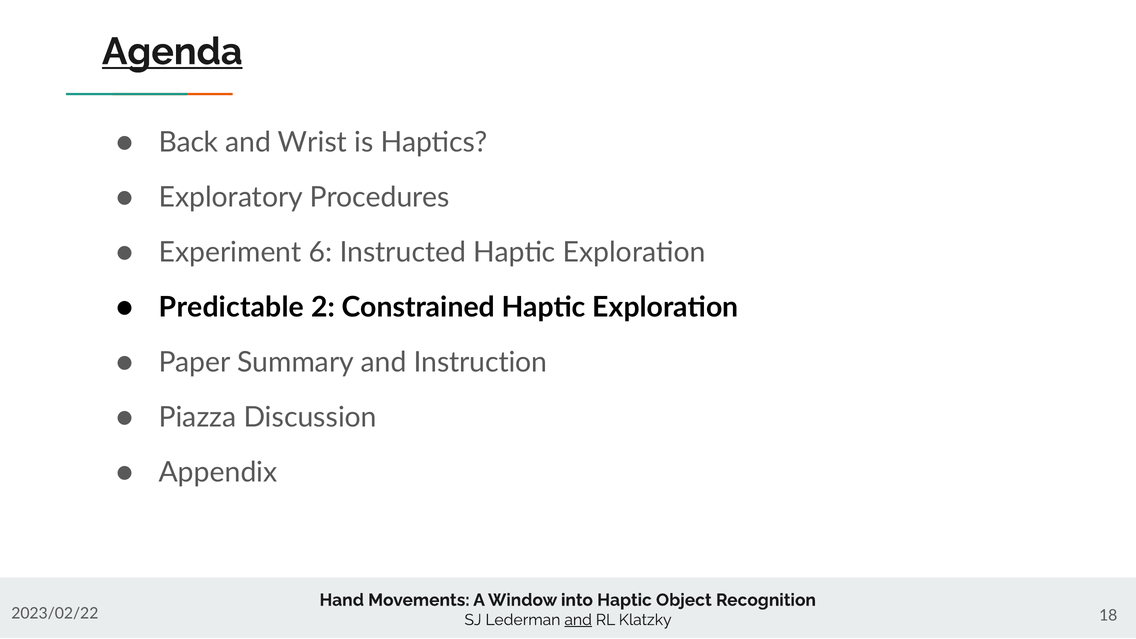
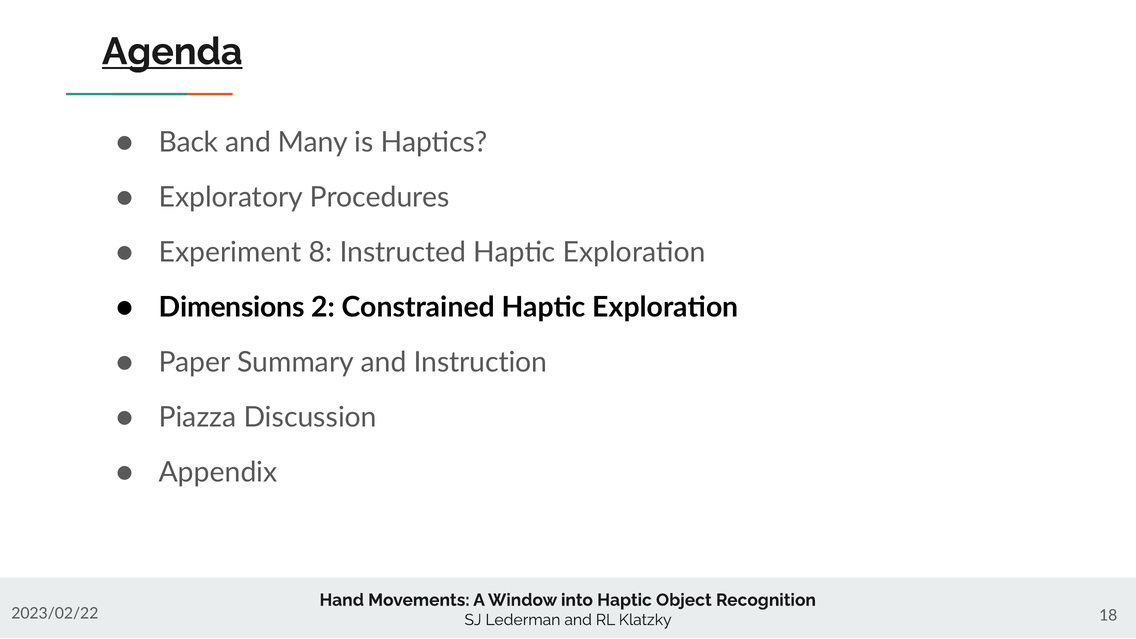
Wrist: Wrist -> Many
6: 6 -> 8
Predictable: Predictable -> Dimensions
and at (578, 620) underline: present -> none
